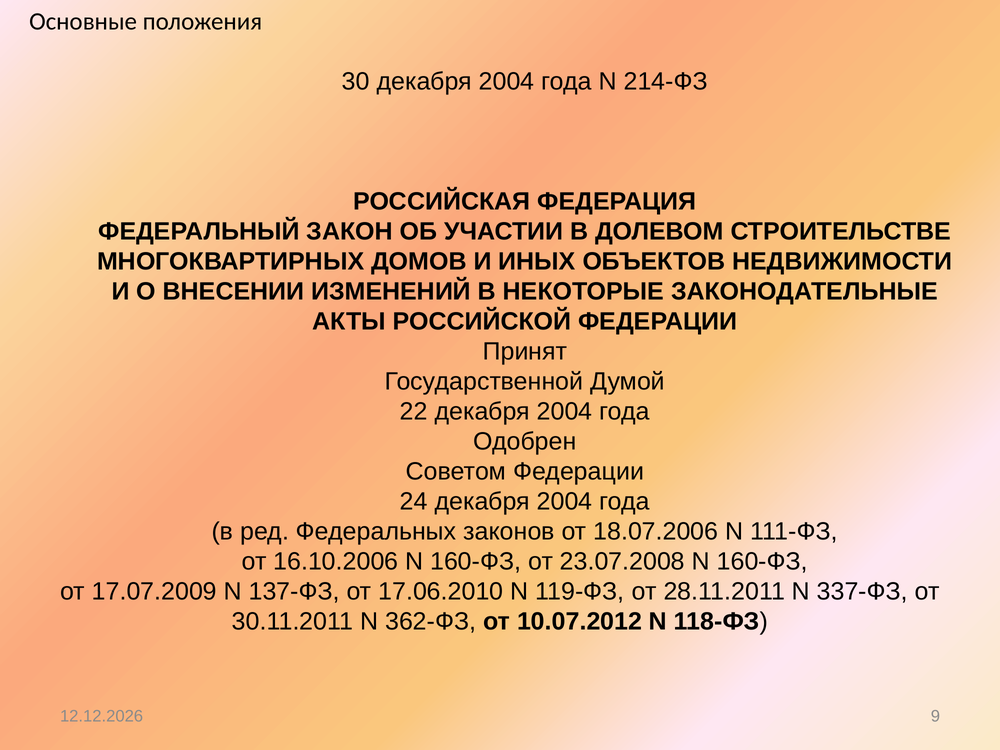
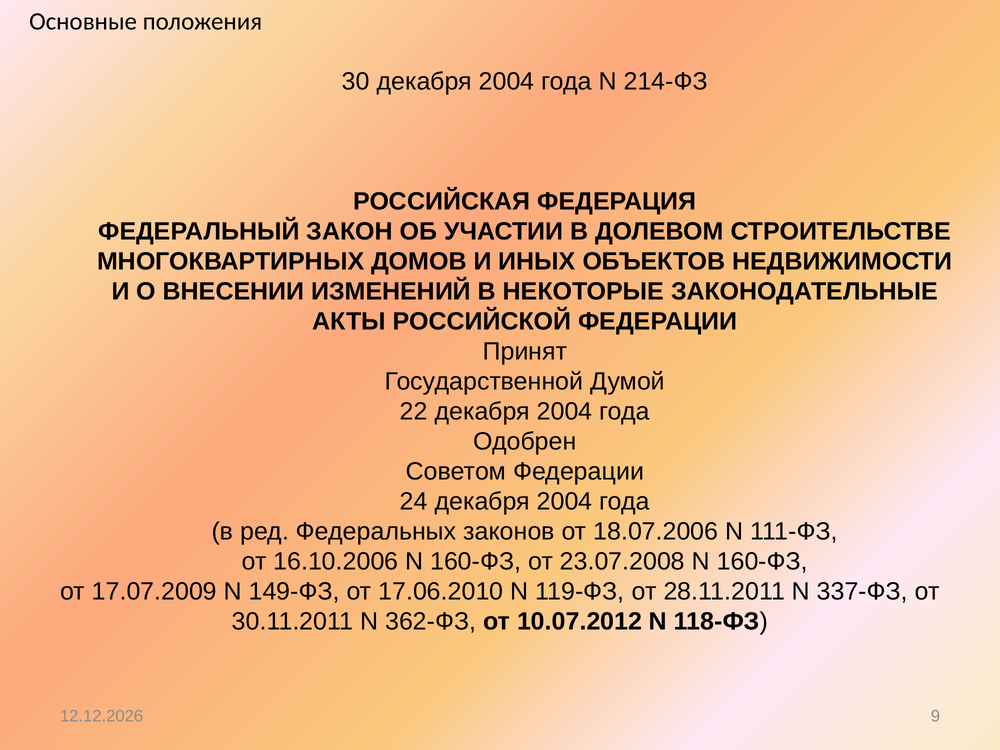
137-ФЗ: 137-ФЗ -> 149-ФЗ
